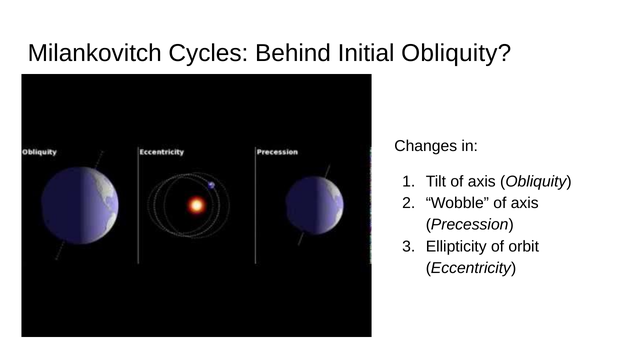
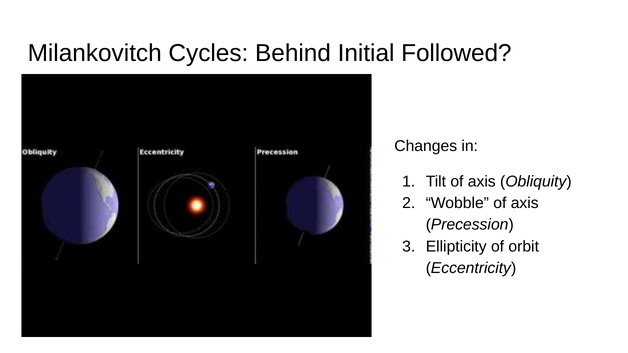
Initial Obliquity: Obliquity -> Followed
